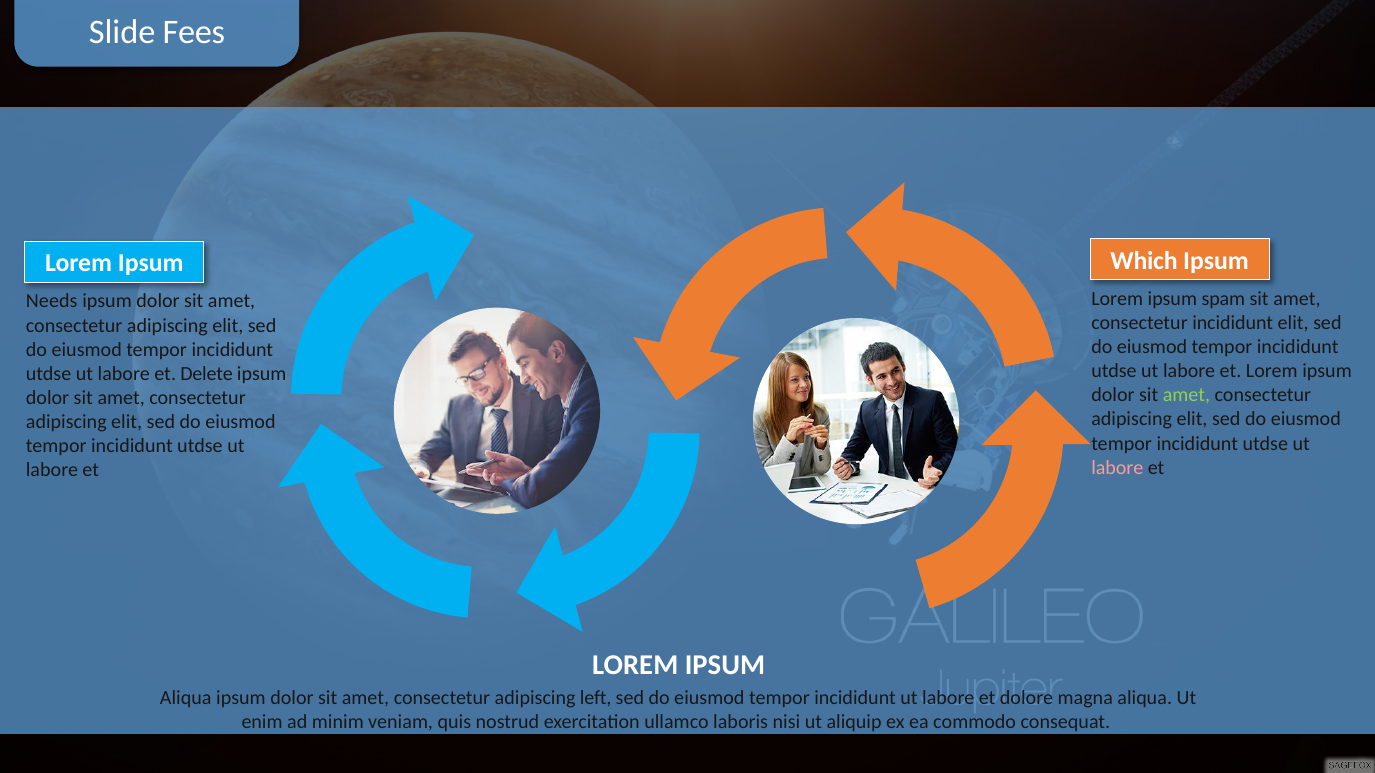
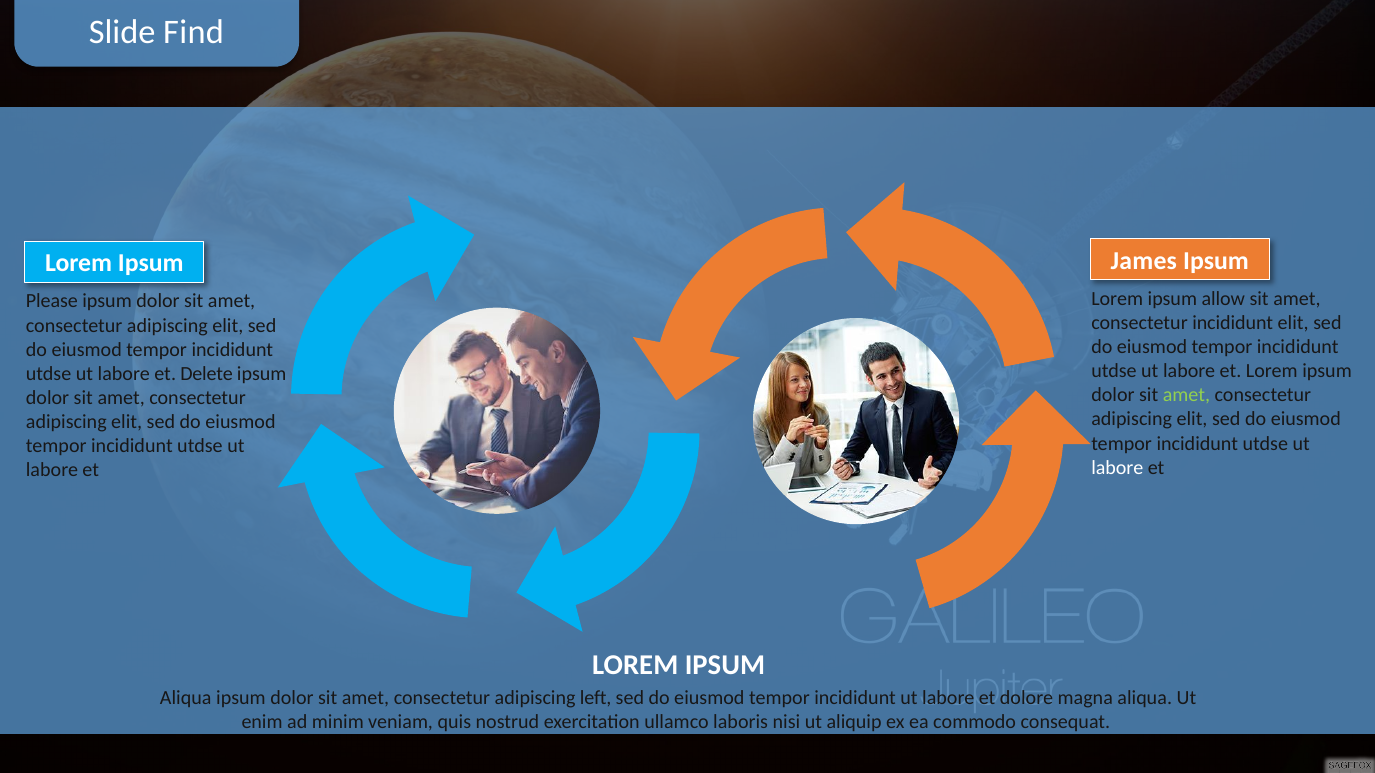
Fees: Fees -> Find
Which: Which -> James
spam: spam -> allow
Needs: Needs -> Please
labore at (1117, 468) colour: pink -> white
